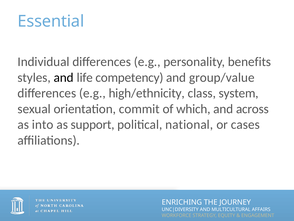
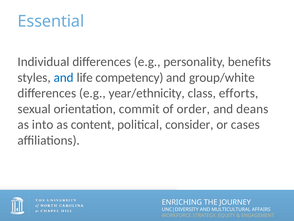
and at (64, 77) colour: black -> blue
group/value: group/value -> group/white
high/ethnicity: high/ethnicity -> year/ethnicity
system: system -> efforts
which: which -> order
across: across -> deans
support: support -> content
national: national -> consider
